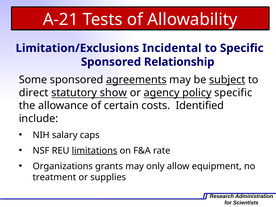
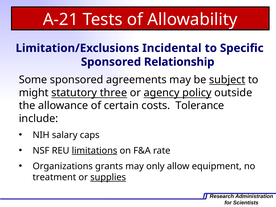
agreements underline: present -> none
direct: direct -> might
show: show -> three
policy specific: specific -> outside
Identified: Identified -> Tolerance
supplies underline: none -> present
